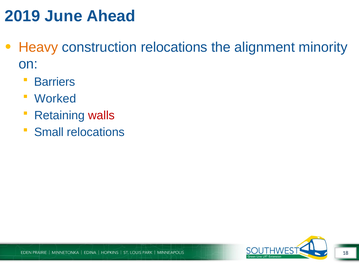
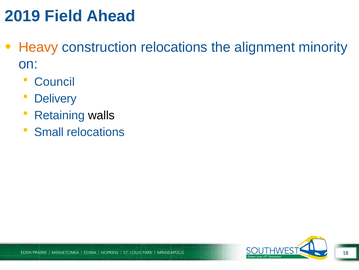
June: June -> Field
Barriers: Barriers -> Council
Worked: Worked -> Delivery
walls colour: red -> black
